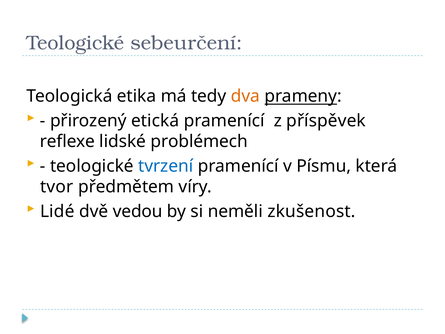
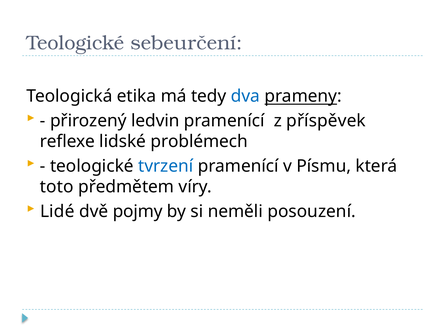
dva colour: orange -> blue
etická: etická -> ledvin
tvor: tvor -> toto
vedou: vedou -> pojmy
zkušenost: zkušenost -> posouzení
